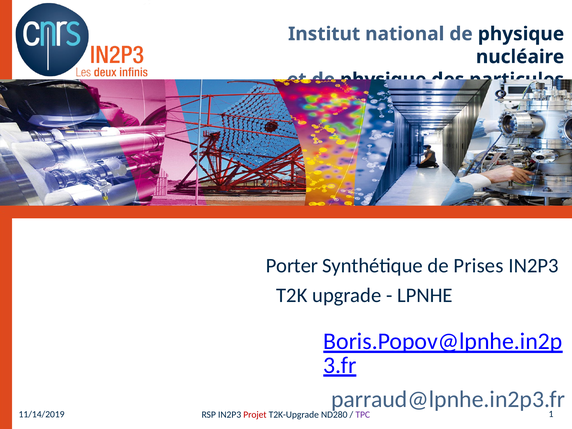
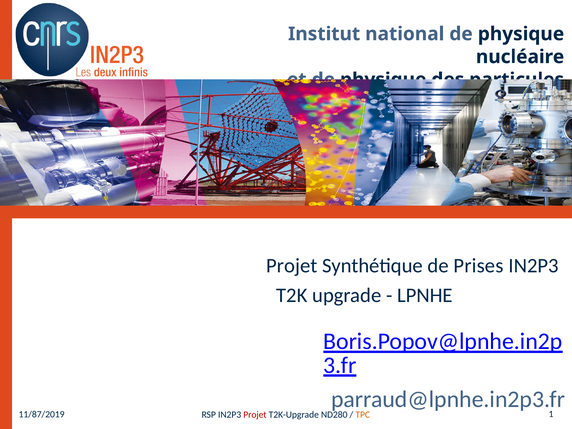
Porter at (292, 266): Porter -> Projet
11/14/2019: 11/14/2019 -> 11/87/2019
TPC colour: purple -> orange
